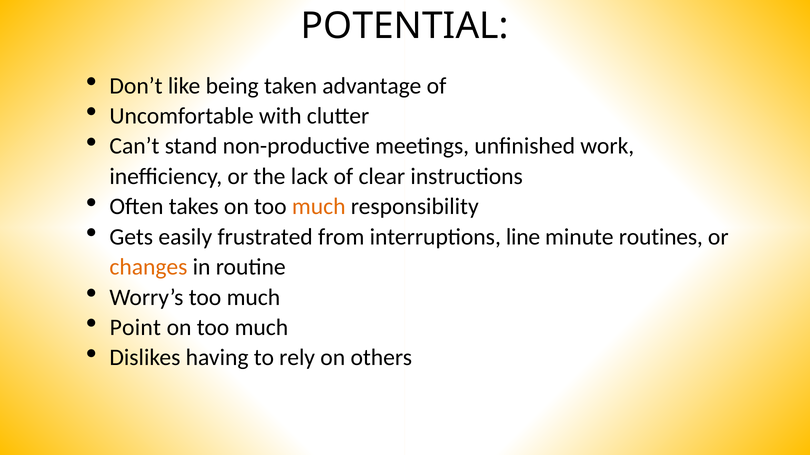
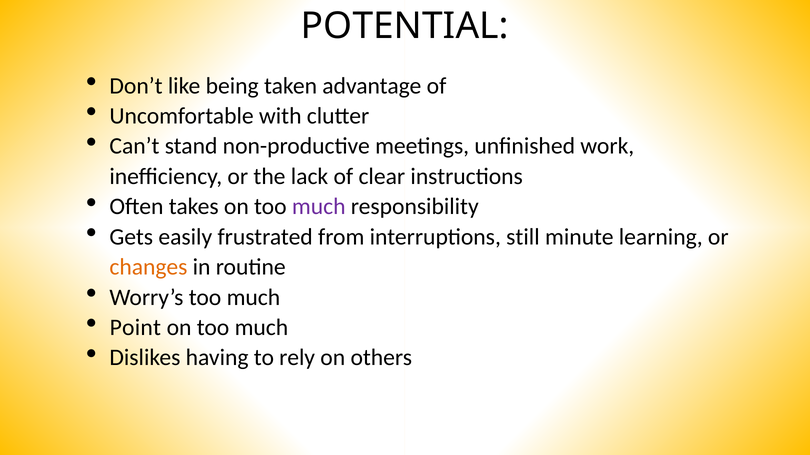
much at (319, 207) colour: orange -> purple
line: line -> still
routines: routines -> learning
